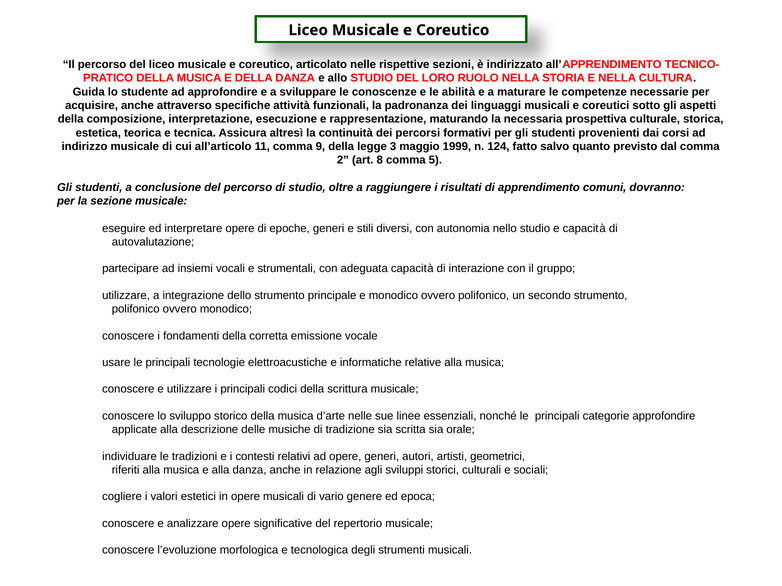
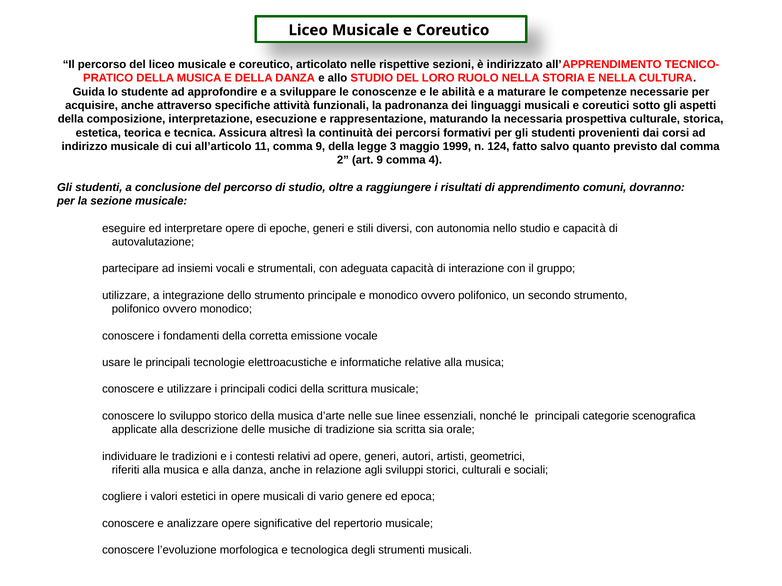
art 8: 8 -> 9
5: 5 -> 4
categorie approfondire: approfondire -> scenografica
